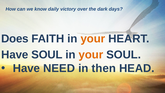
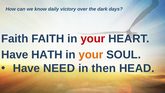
Does at (15, 39): Does -> Faith
your at (93, 39) colour: orange -> red
Have SOUL: SOUL -> HATH
